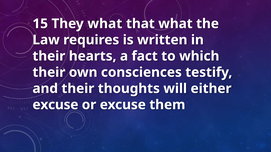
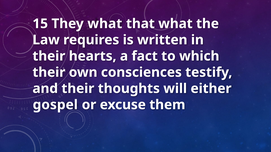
excuse at (55, 105): excuse -> gospel
